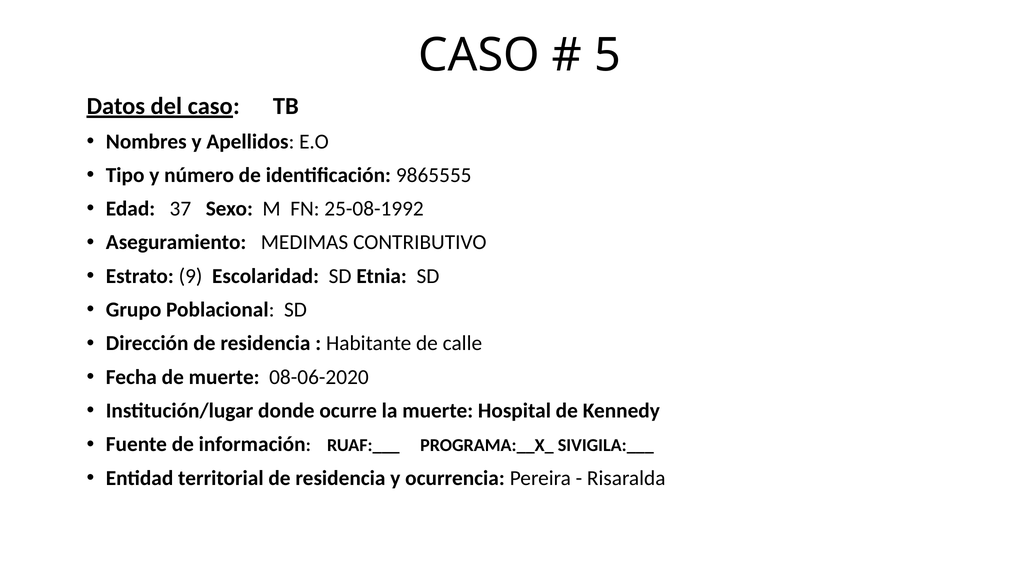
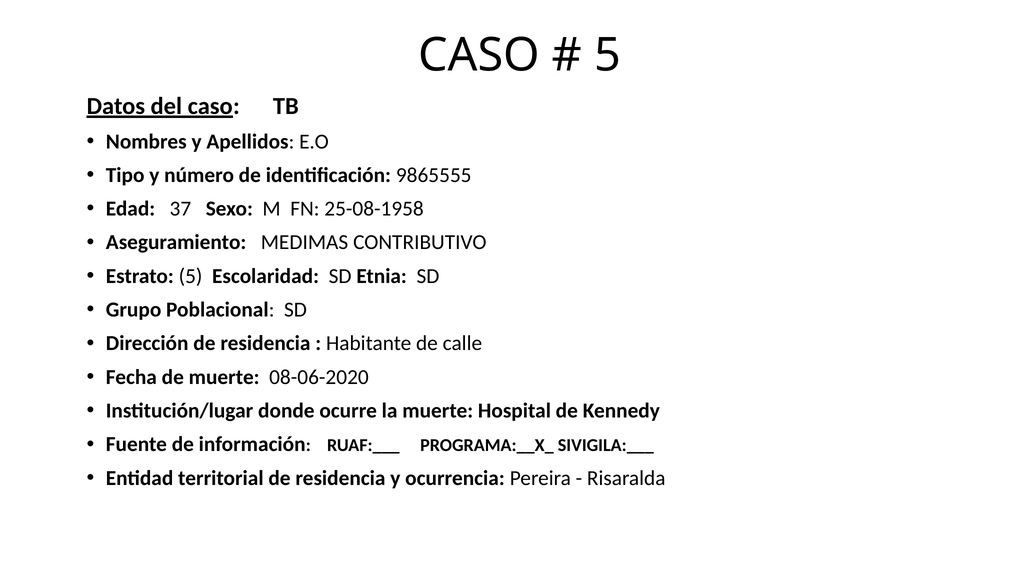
25-08-1992: 25-08-1992 -> 25-08-1958
Estrato 9: 9 -> 5
